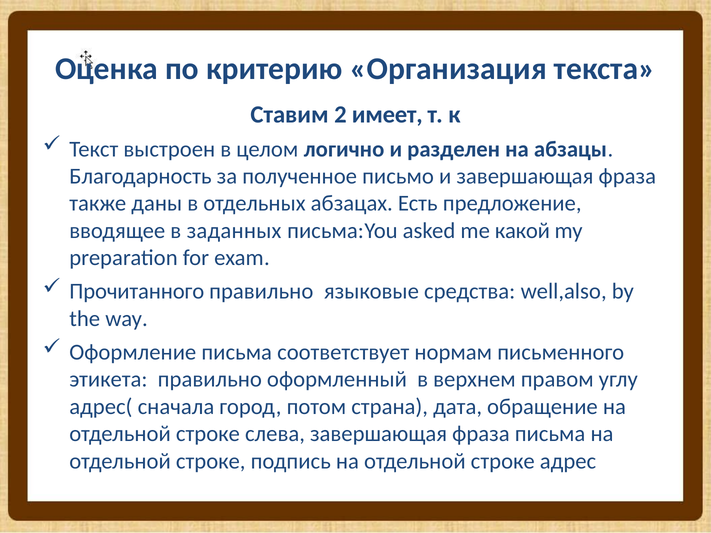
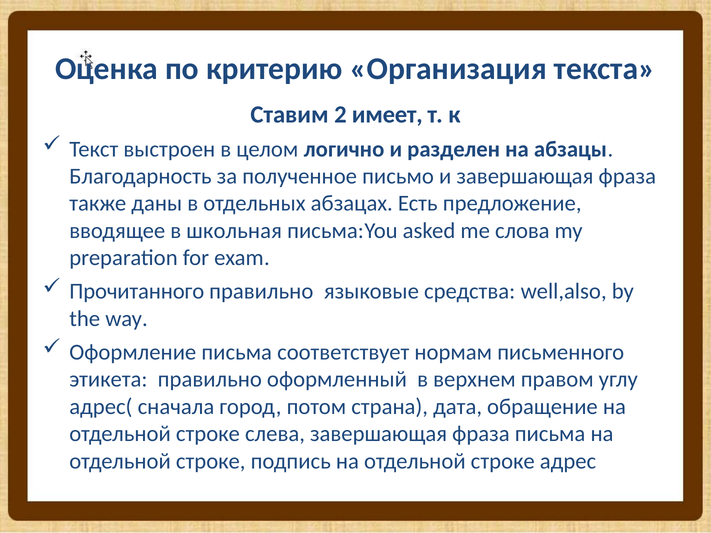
заданных: заданных -> школьная
какой: какой -> слова
